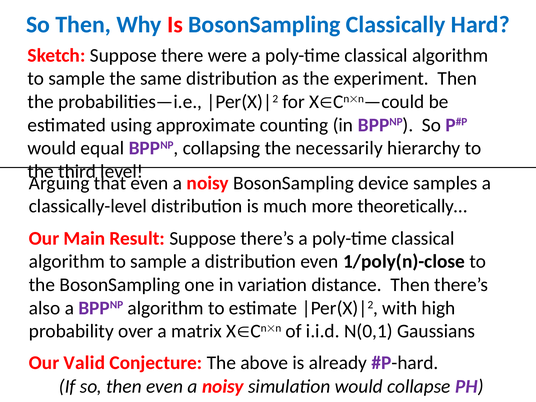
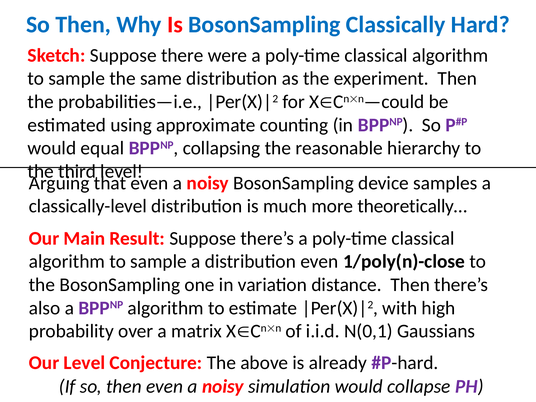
necessarily: necessarily -> reasonable
Our Valid: Valid -> Level
